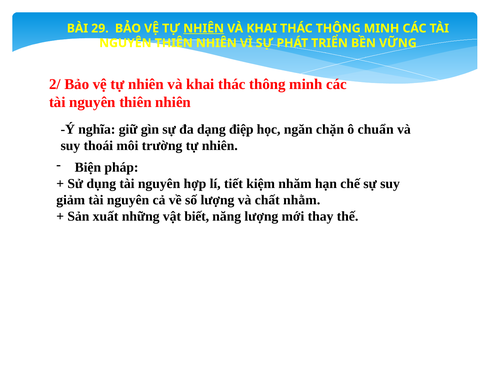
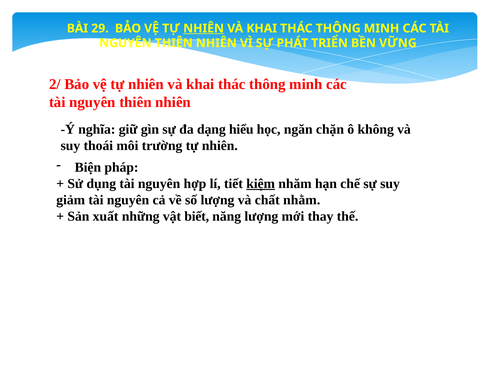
điệp: điệp -> hiểu
chuẩn: chuẩn -> không
kiệm underline: none -> present
